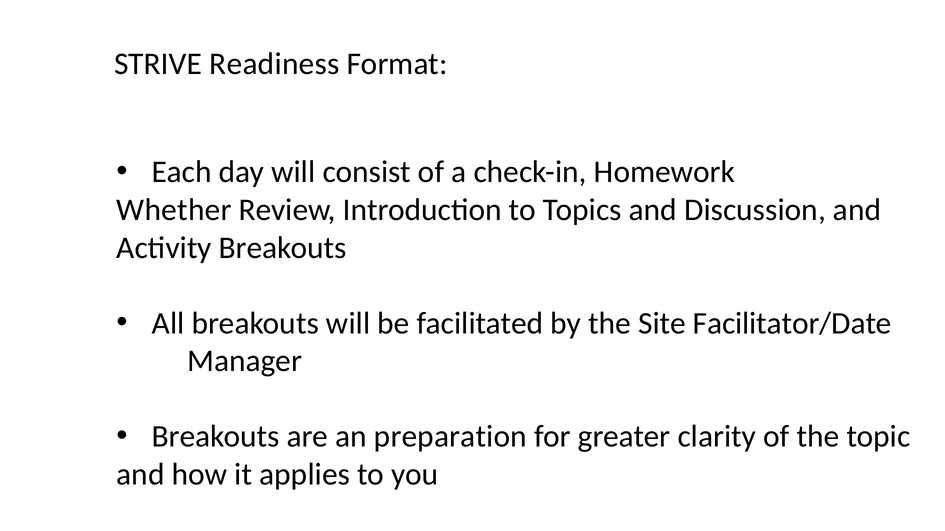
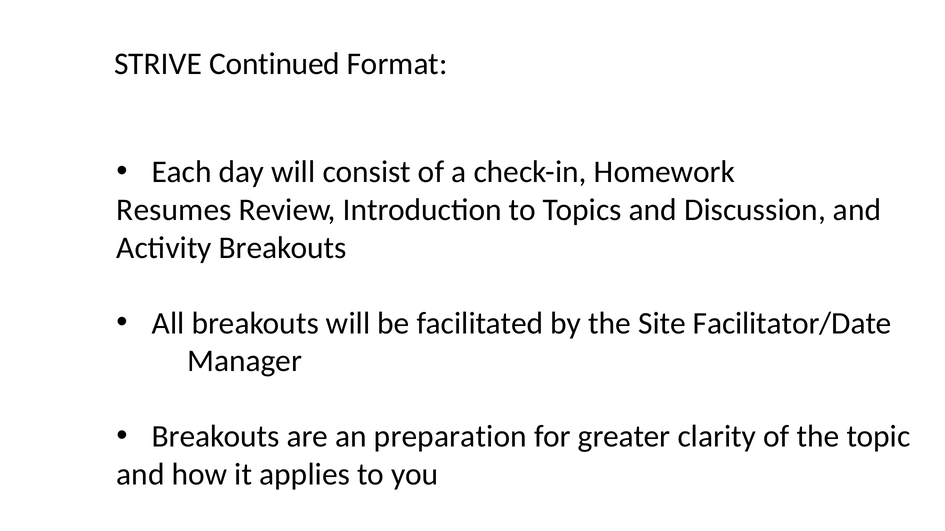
Readiness: Readiness -> Continued
Whether: Whether -> Resumes
